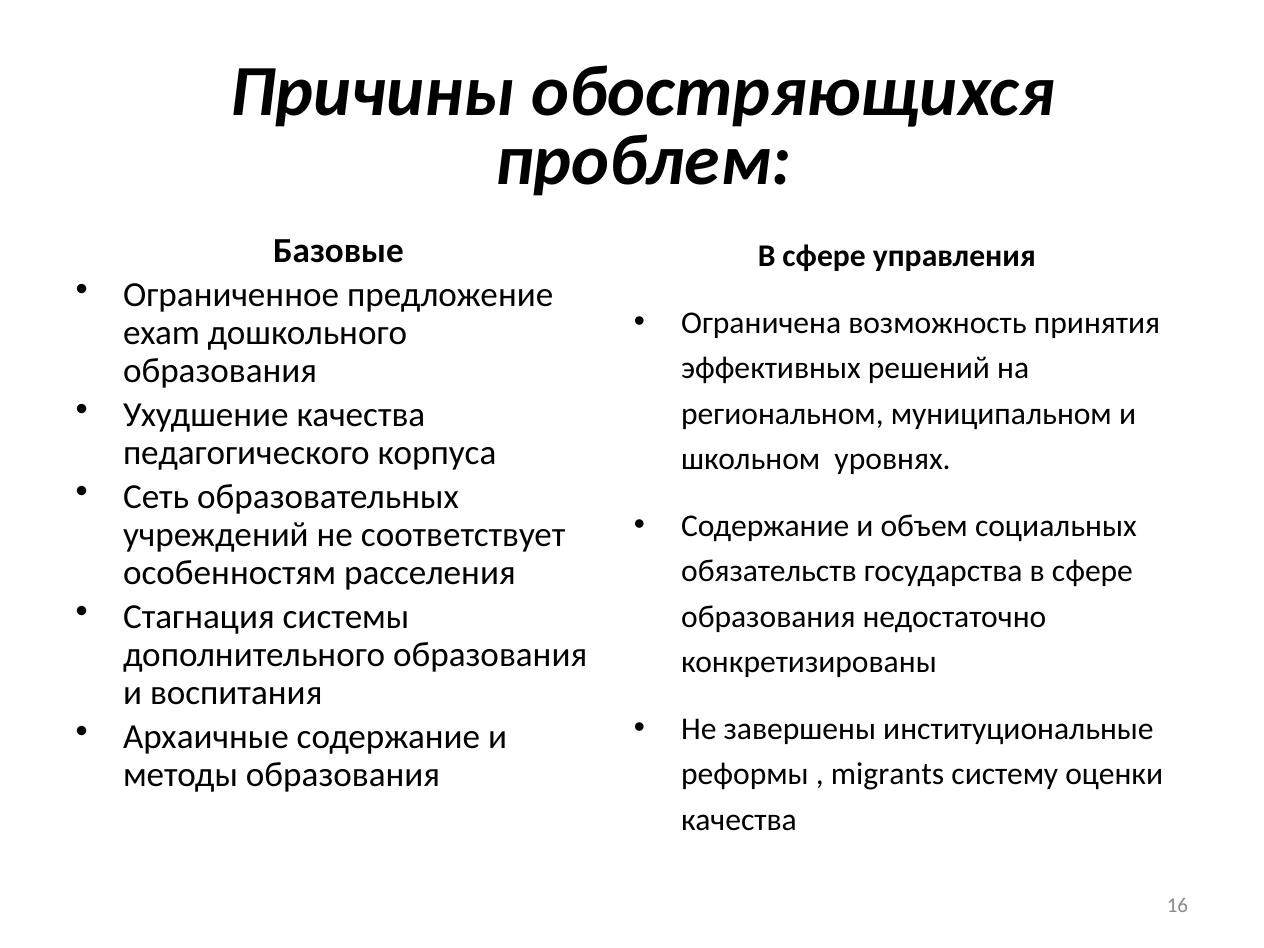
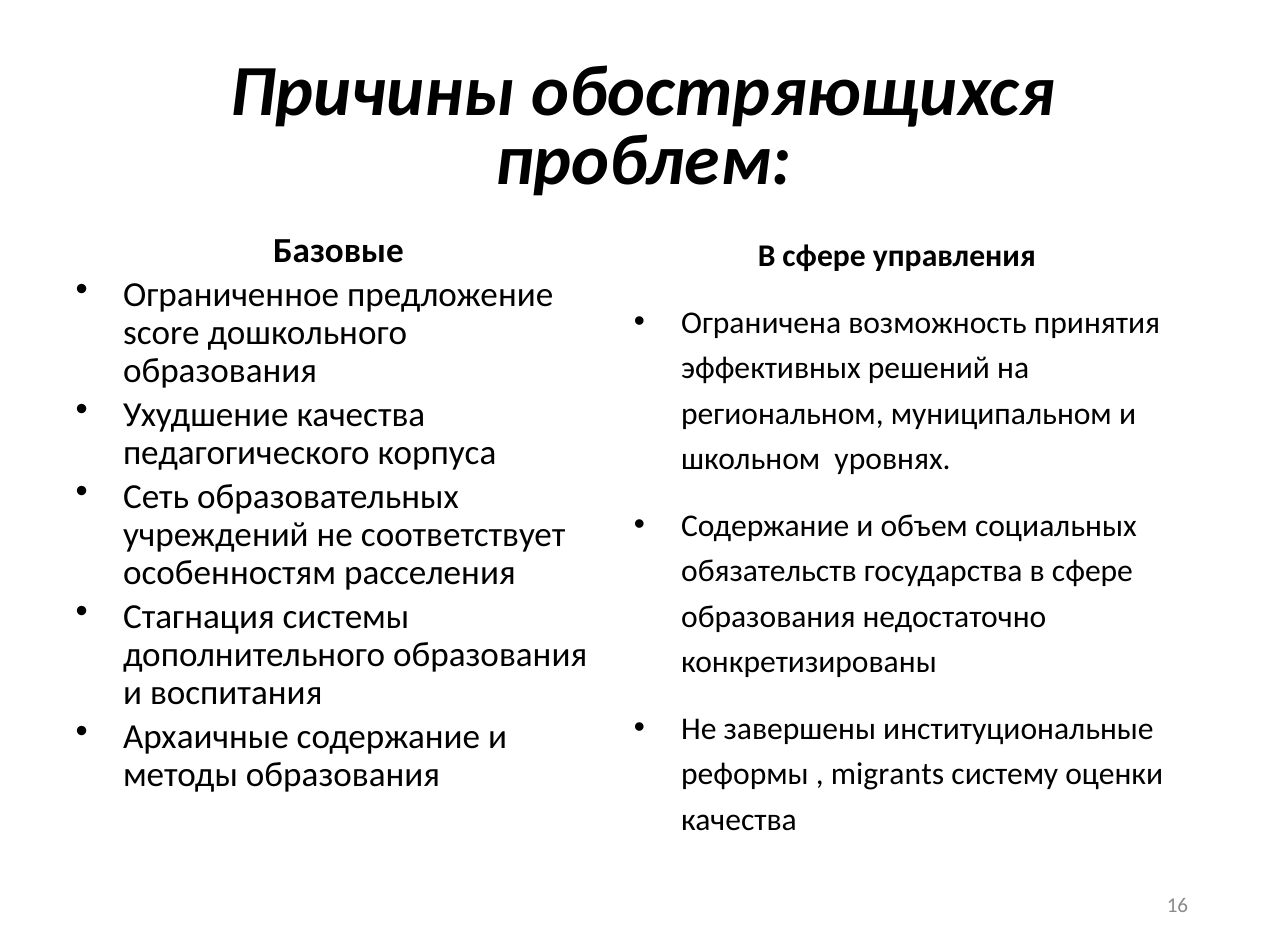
exam: exam -> score
